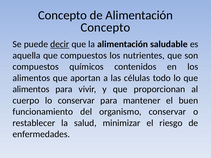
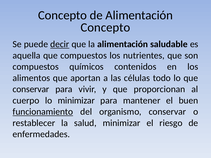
alimentos at (31, 89): alimentos -> conservar
lo conservar: conservar -> minimizar
funcionamiento underline: none -> present
